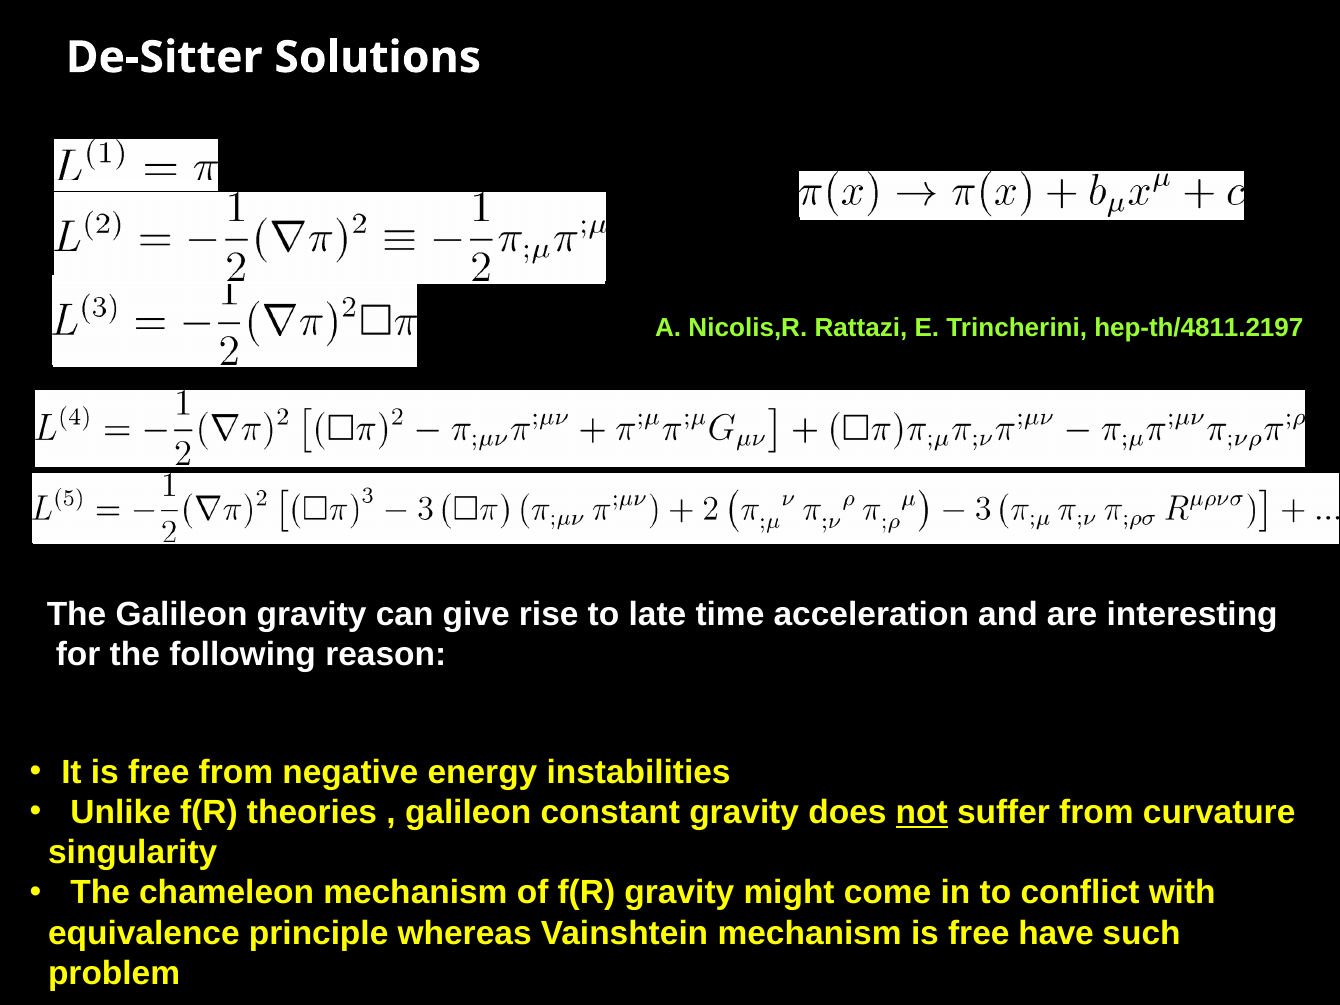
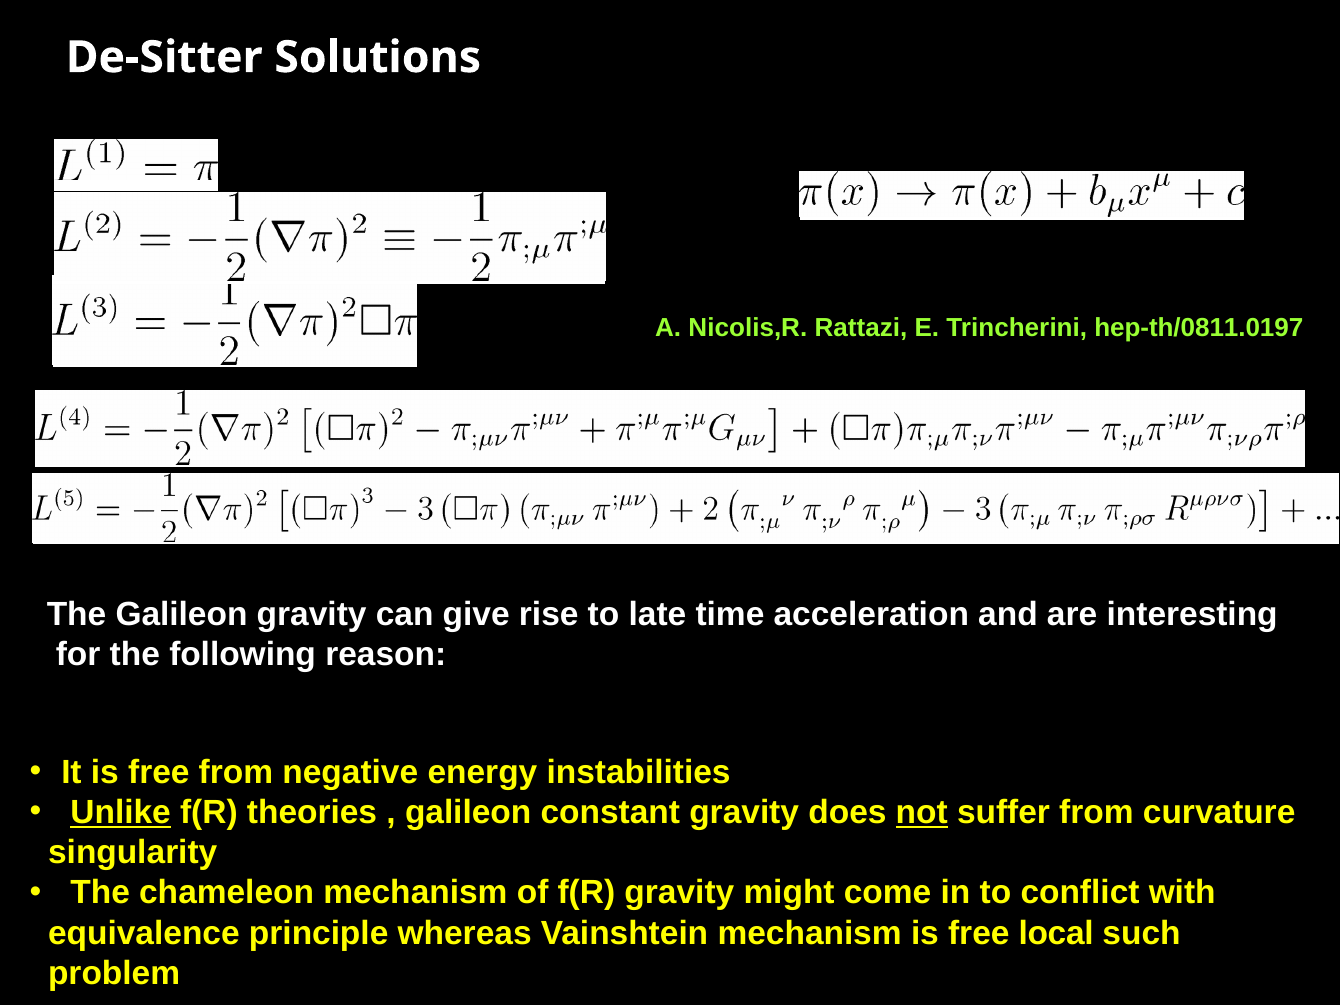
hep-th/4811.2197: hep-th/4811.2197 -> hep-th/0811.0197
Unlike underline: none -> present
have: have -> local
